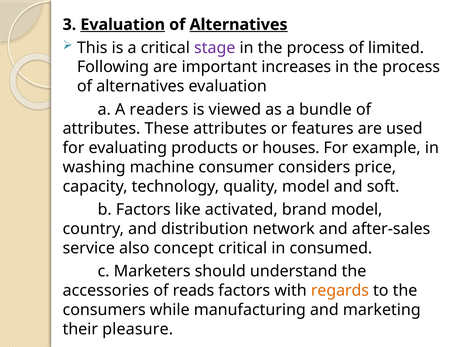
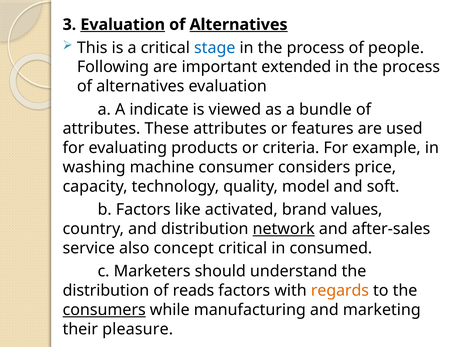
stage colour: purple -> blue
limited: limited -> people
increases: increases -> extended
readers: readers -> indicate
houses: houses -> criteria
brand model: model -> values
network underline: none -> present
accessories at (106, 290): accessories -> distribution
consumers underline: none -> present
